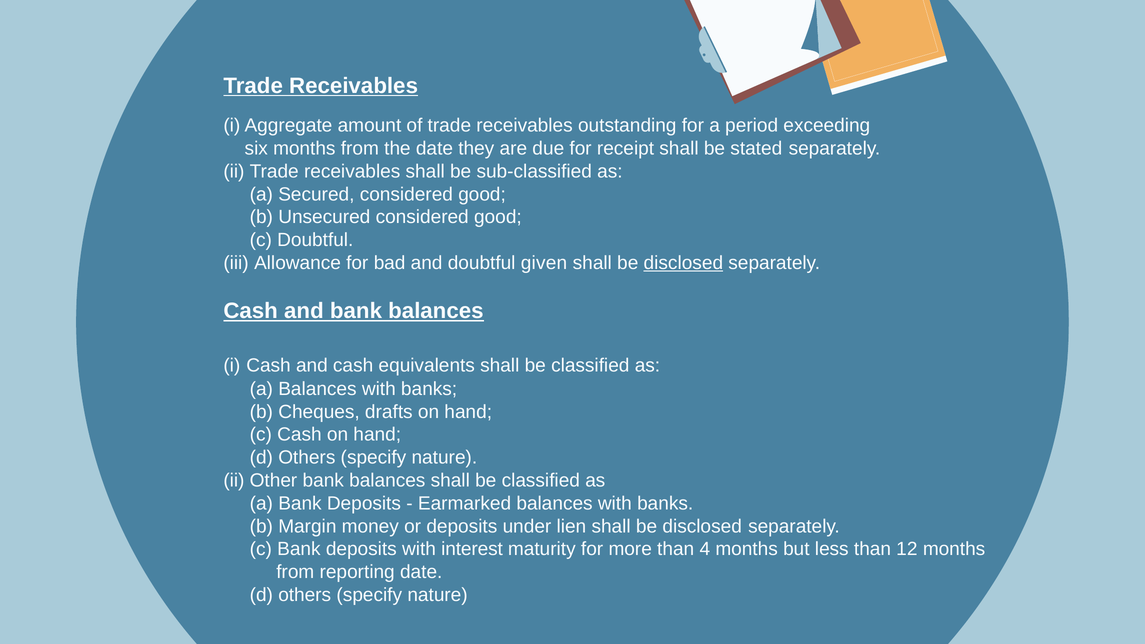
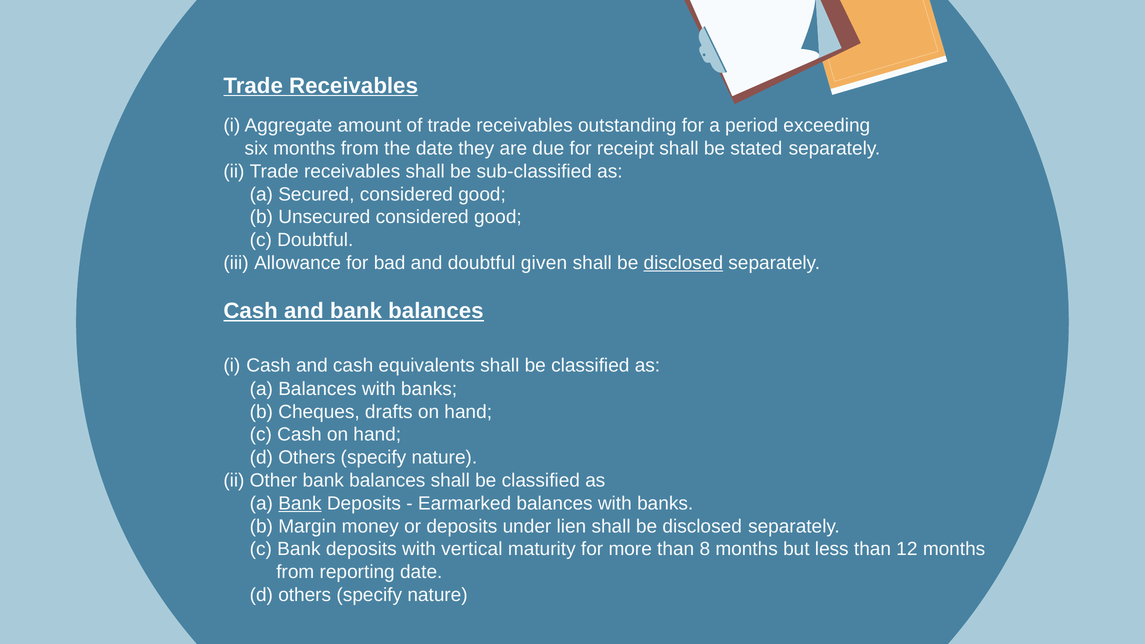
Bank at (300, 503) underline: none -> present
interest: interest -> vertical
4: 4 -> 8
